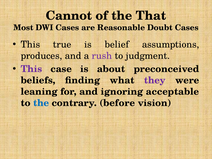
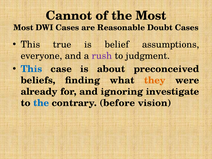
the That: That -> Most
produces: produces -> everyone
This at (31, 69) colour: purple -> blue
they colour: purple -> orange
leaning: leaning -> already
acceptable: acceptable -> investigate
